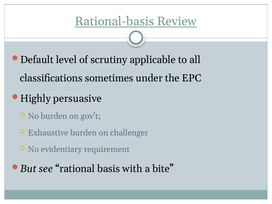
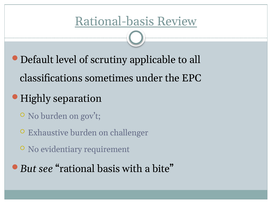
persuasive: persuasive -> separation
